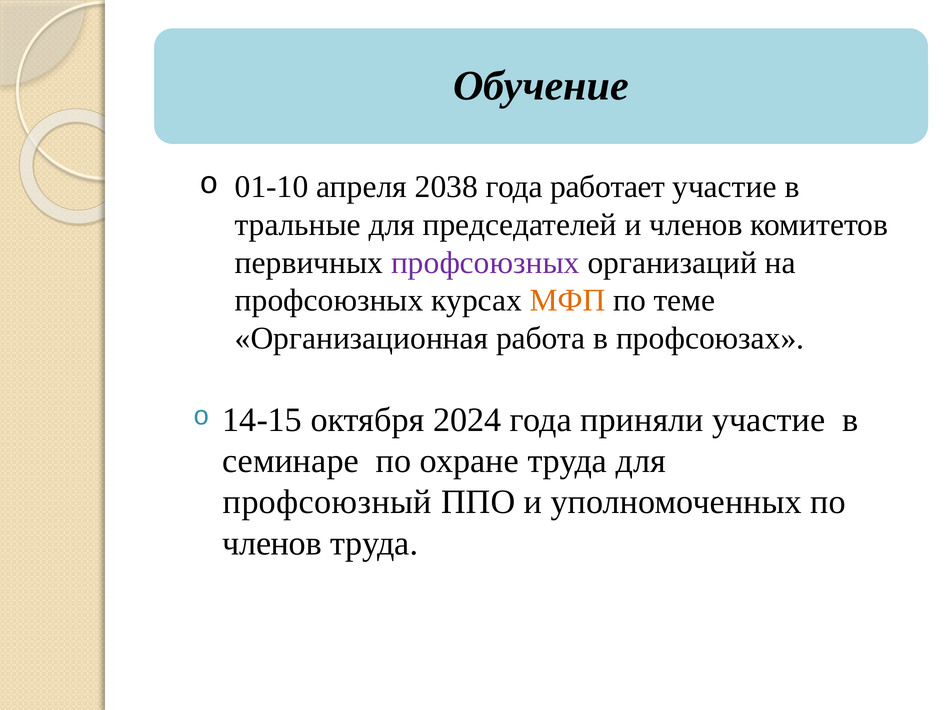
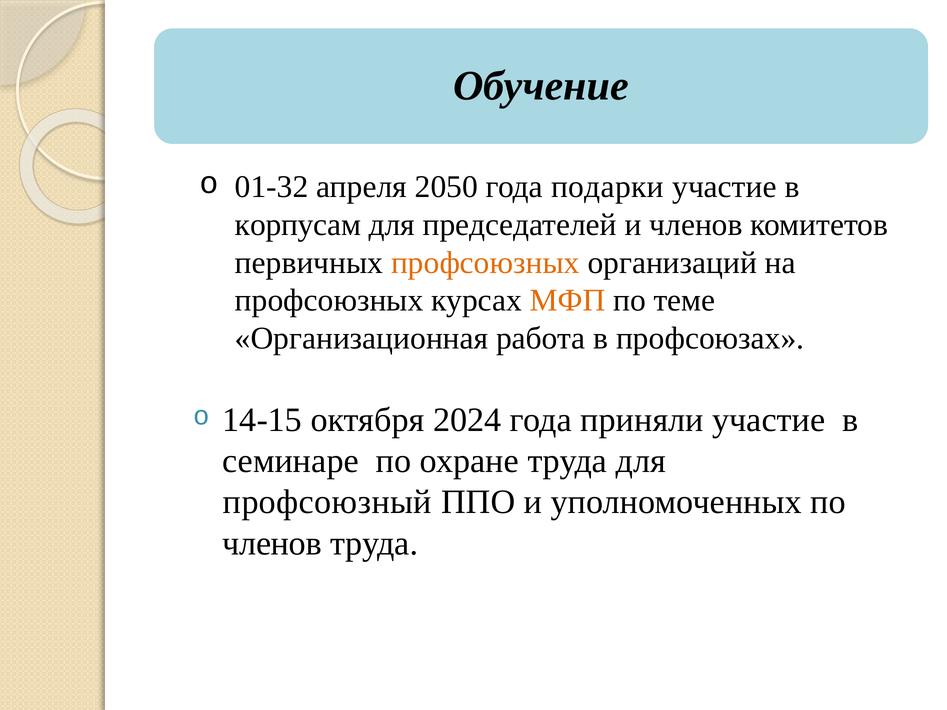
01-10: 01-10 -> 01-32
2038: 2038 -> 2050
работает: работает -> подарки
тральные: тральные -> корпусам
профсоюзных at (485, 263) colour: purple -> orange
